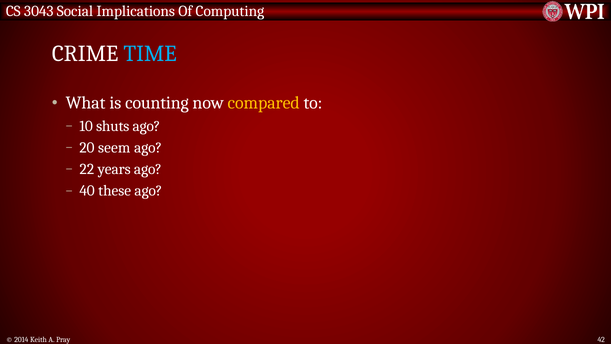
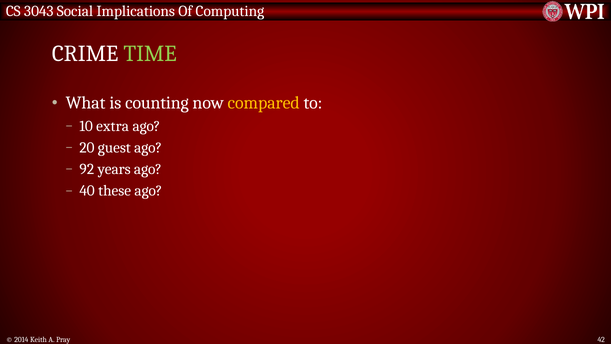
TIME colour: light blue -> light green
shuts: shuts -> extra
seem: seem -> guest
22: 22 -> 92
